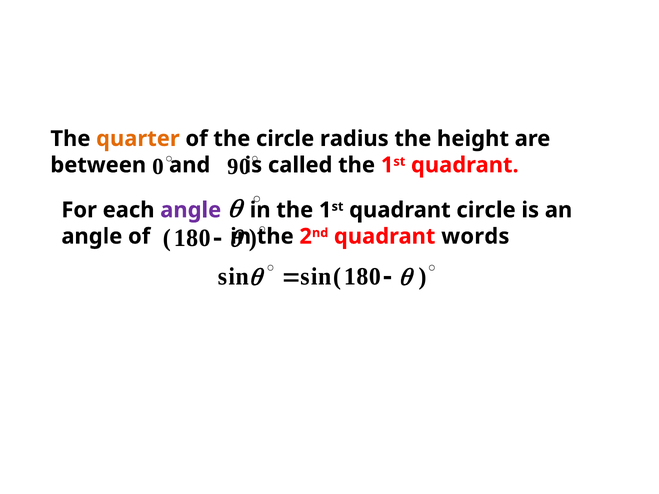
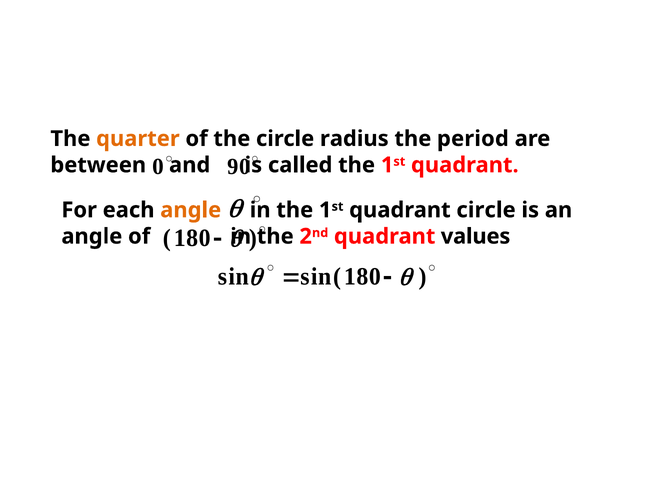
height: height -> period
angle at (191, 210) colour: purple -> orange
words: words -> values
